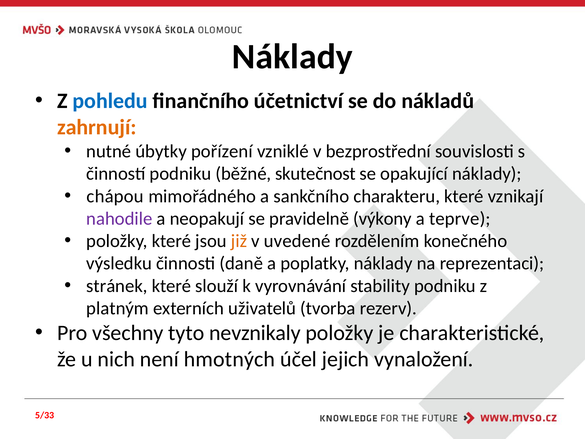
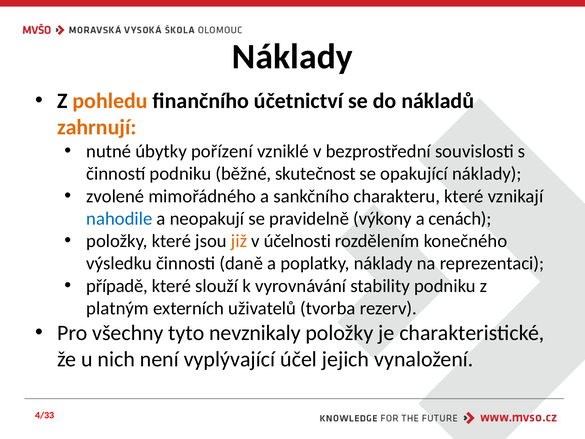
pohledu colour: blue -> orange
chápou: chápou -> zvolené
nahodile colour: purple -> blue
teprve: teprve -> cenách
uvedené: uvedené -> účelnosti
stránek: stránek -> případě
hmotných: hmotných -> vyplývající
5/33: 5/33 -> 4/33
